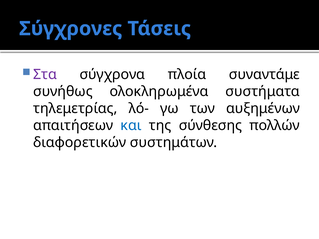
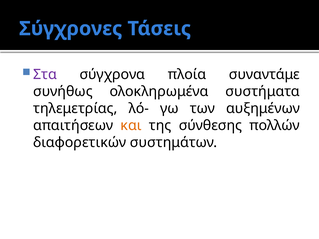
και colour: blue -> orange
